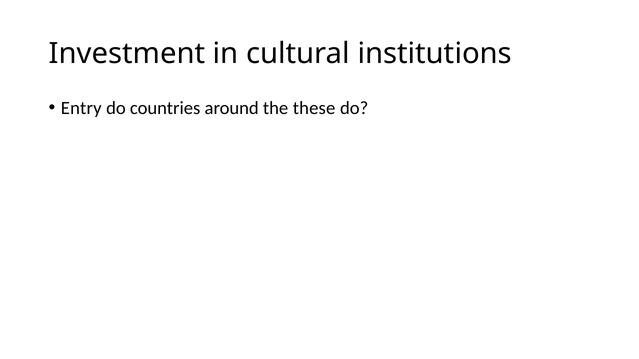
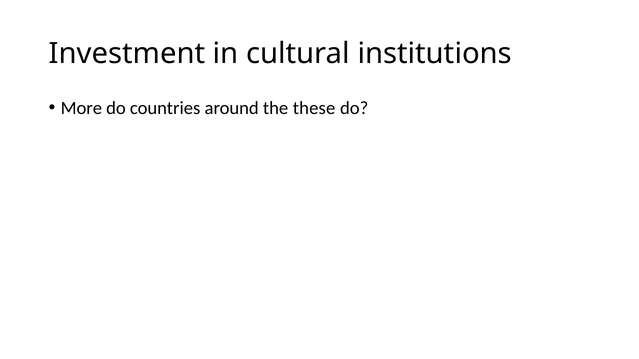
Entry: Entry -> More
